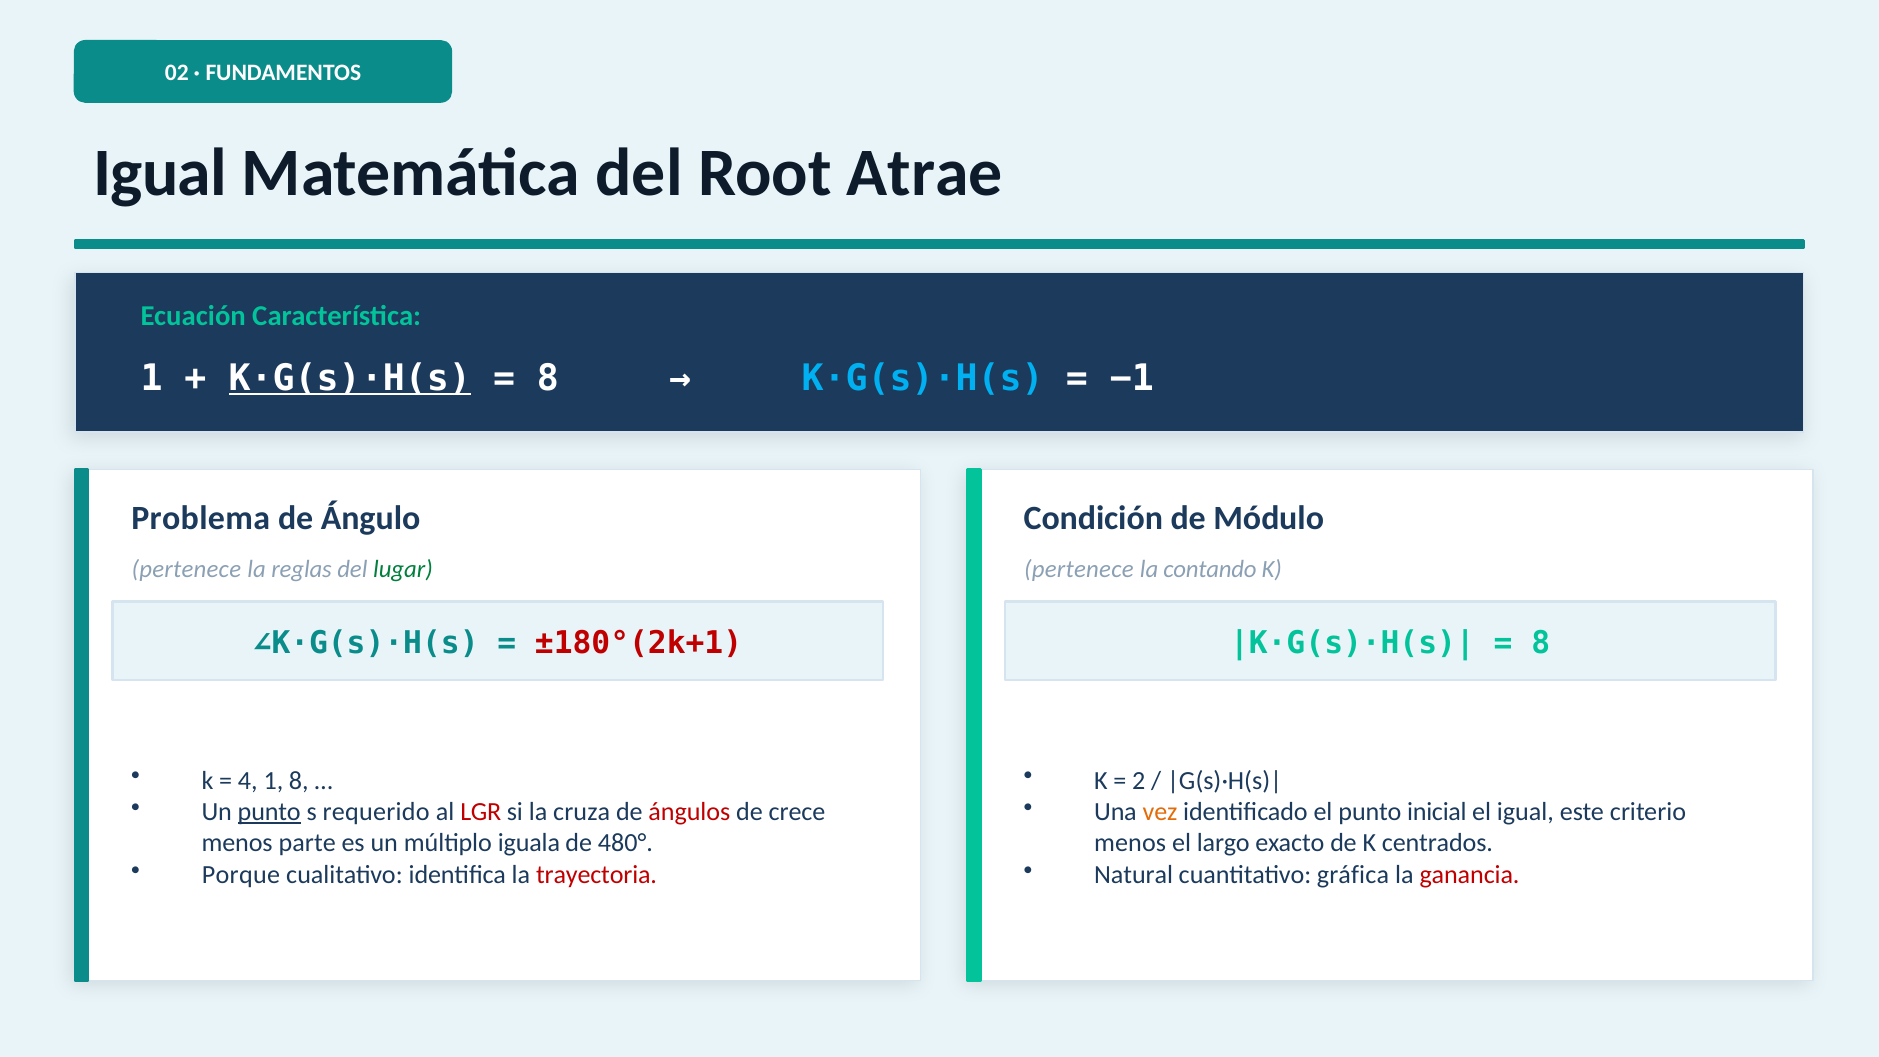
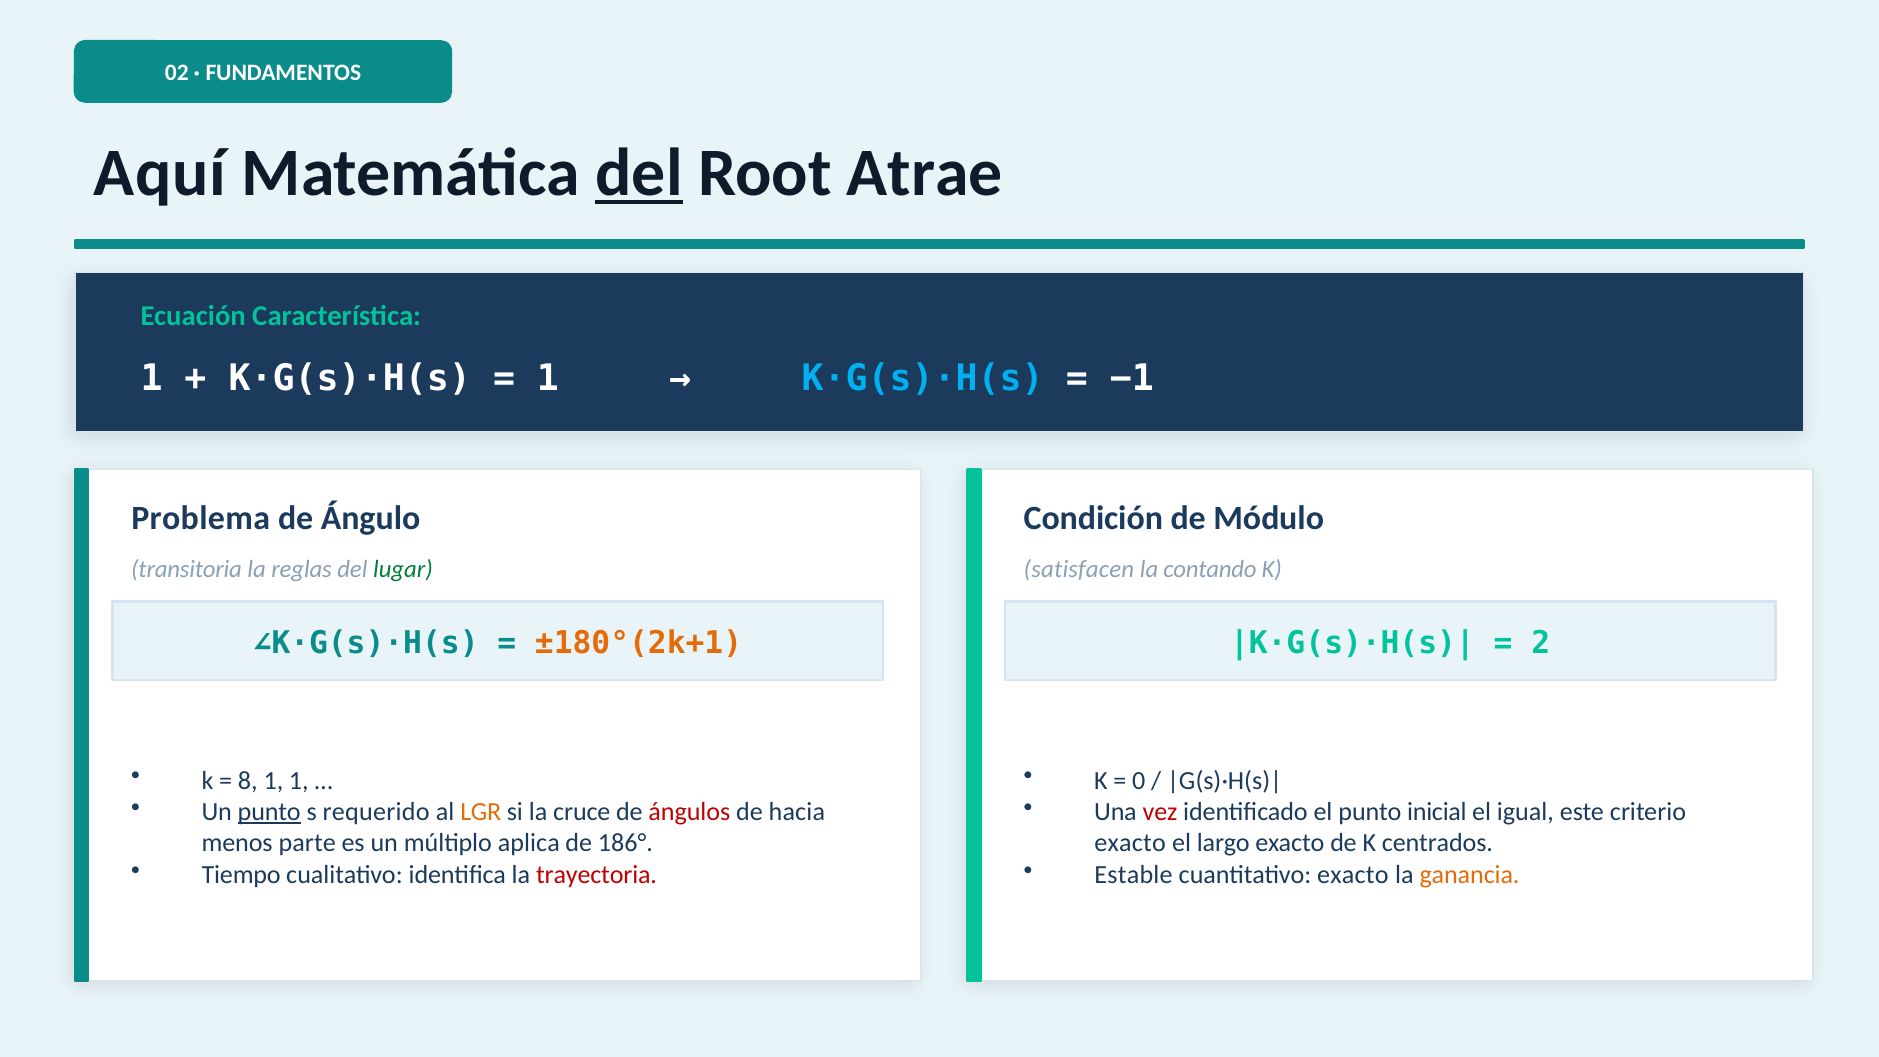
Igual at (160, 173): Igual -> Aquí
del at (639, 173) underline: none -> present
K·G(s)·H(s at (350, 378) underline: present -> none
8 at (548, 378): 8 -> 1
pertenece at (186, 569): pertenece -> transitoria
pertenece at (1079, 569): pertenece -> satisfacen
±180°(2k+1 colour: red -> orange
8 at (1541, 643): 8 -> 2
4: 4 -> 8
1 8: 8 -> 1
2: 2 -> 0
LGR colour: red -> orange
cruza: cruza -> cruce
crece: crece -> hacia
vez colour: orange -> red
iguala: iguala -> aplica
480°: 480° -> 186°
menos at (1130, 843): menos -> exacto
Porque: Porque -> Tiempo
Natural: Natural -> Estable
cuantitativo gráfica: gráfica -> exacto
ganancia colour: red -> orange
